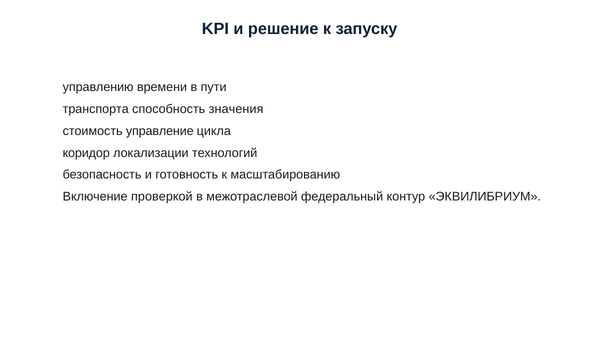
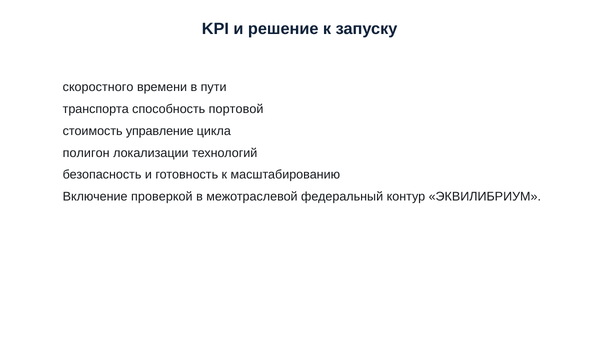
управлению: управлению -> скоростного
значения: значения -> портовой
коридор: коридор -> полигон
